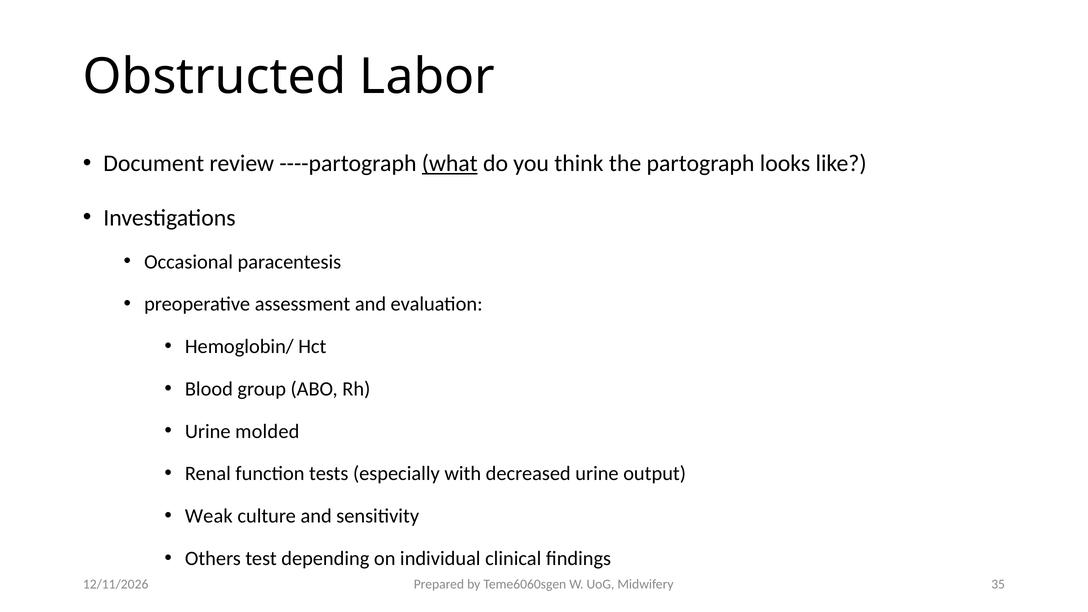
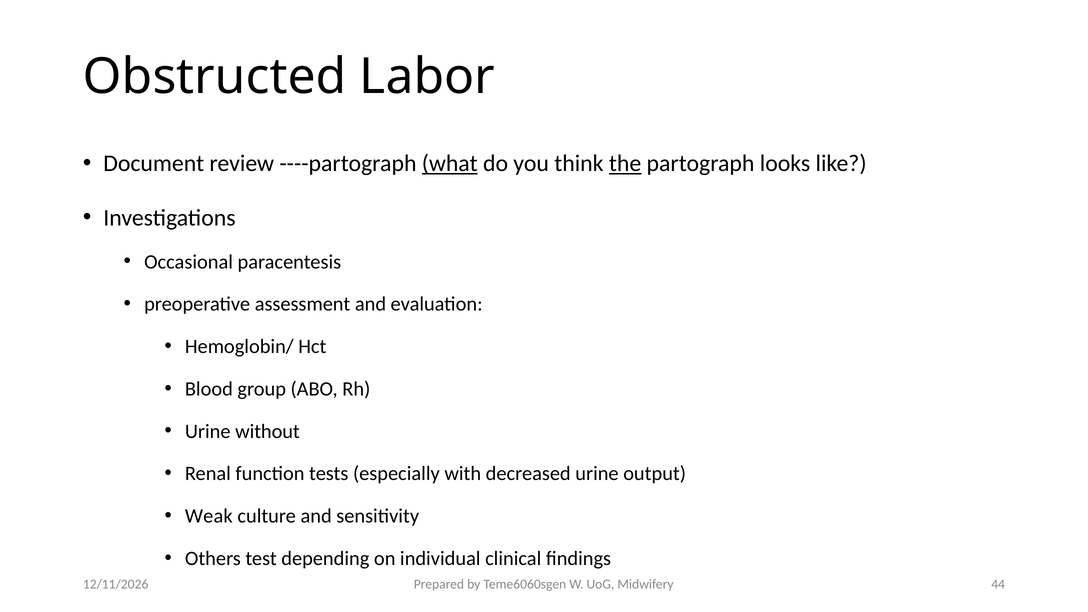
the underline: none -> present
molded: molded -> without
35: 35 -> 44
